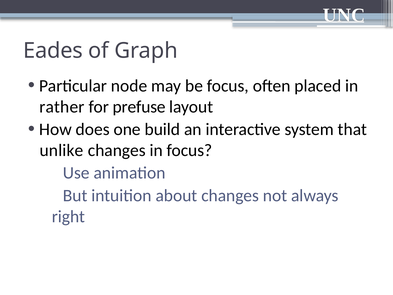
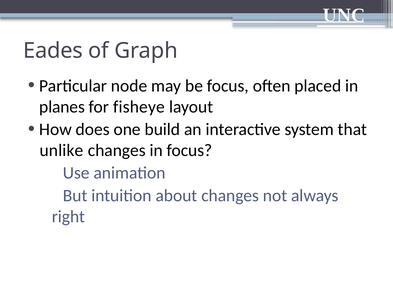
rather: rather -> planes
prefuse: prefuse -> fisheye
